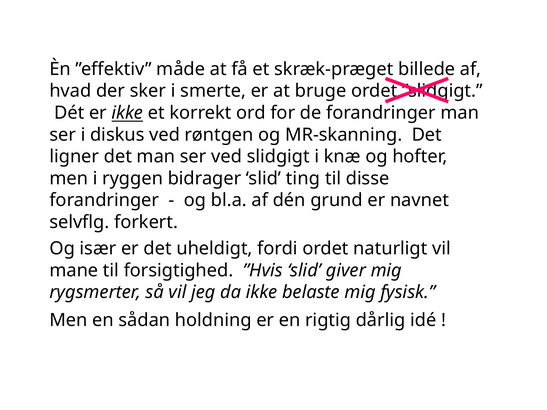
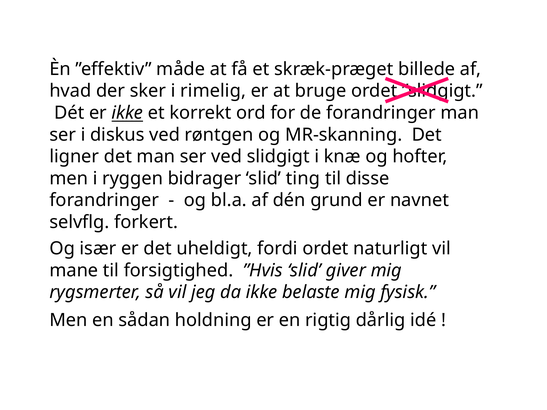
smerte: smerte -> rimelig
